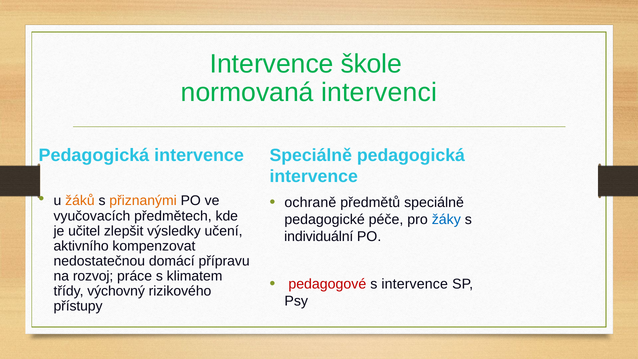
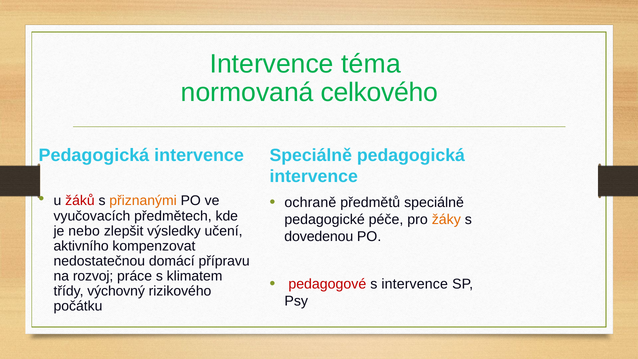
škole: škole -> téma
intervenci: intervenci -> celkového
žáků colour: orange -> red
žáky colour: blue -> orange
učitel: učitel -> nebo
individuální: individuální -> dovedenou
přístupy: přístupy -> počátku
